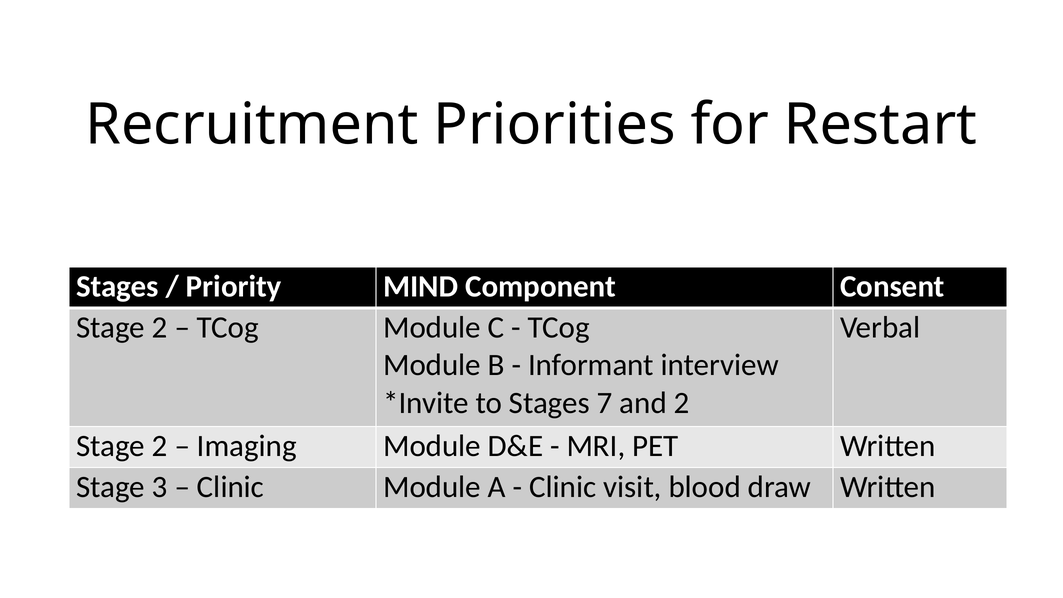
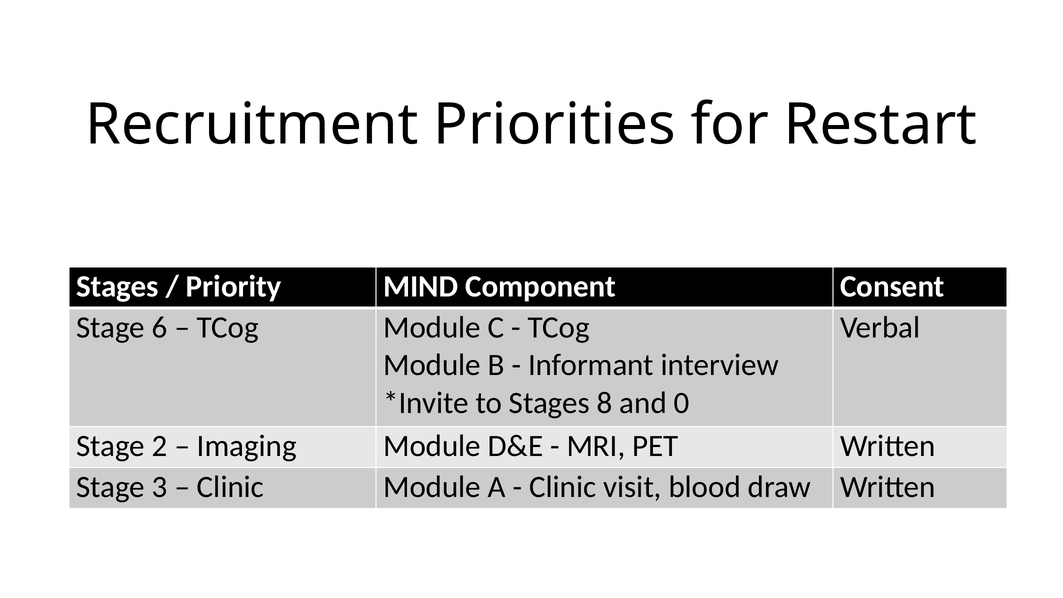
2 at (160, 327): 2 -> 6
7: 7 -> 8
and 2: 2 -> 0
